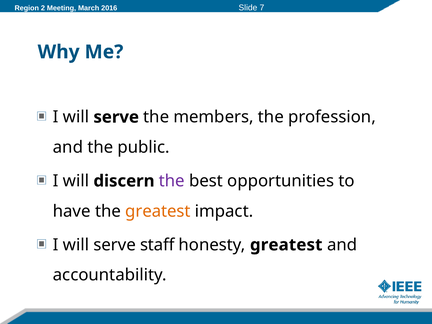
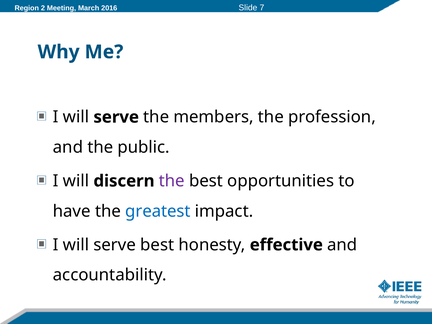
greatest at (158, 211) colour: orange -> blue
serve staff: staff -> best
honesty greatest: greatest -> effective
